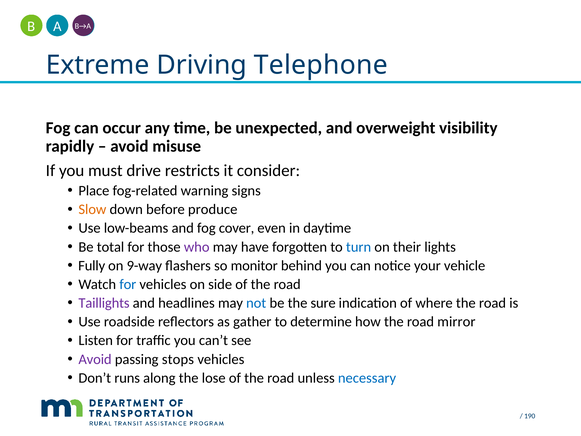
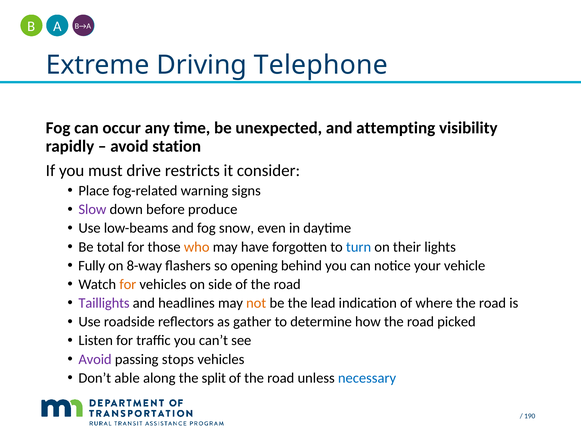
overweight: overweight -> attempting
misuse: misuse -> station
Slow colour: orange -> purple
cover: cover -> snow
who colour: purple -> orange
9-way: 9-way -> 8-way
monitor: monitor -> opening
for at (128, 284) colour: blue -> orange
not colour: blue -> orange
sure: sure -> lead
mirror: mirror -> picked
runs: runs -> able
lose: lose -> split
